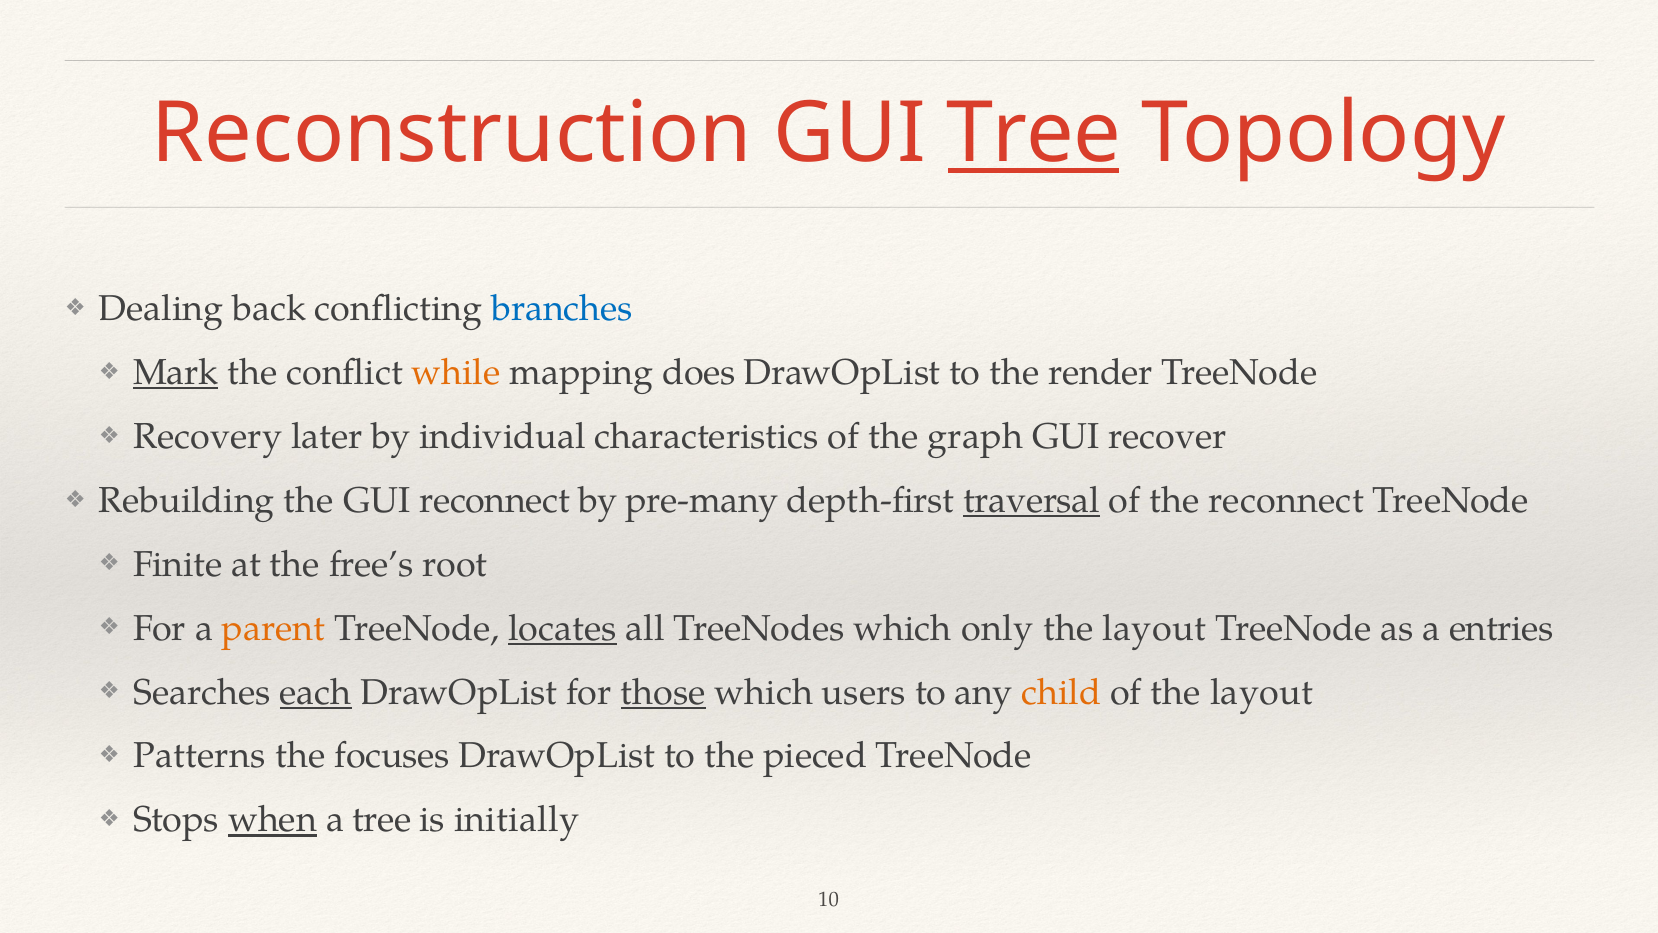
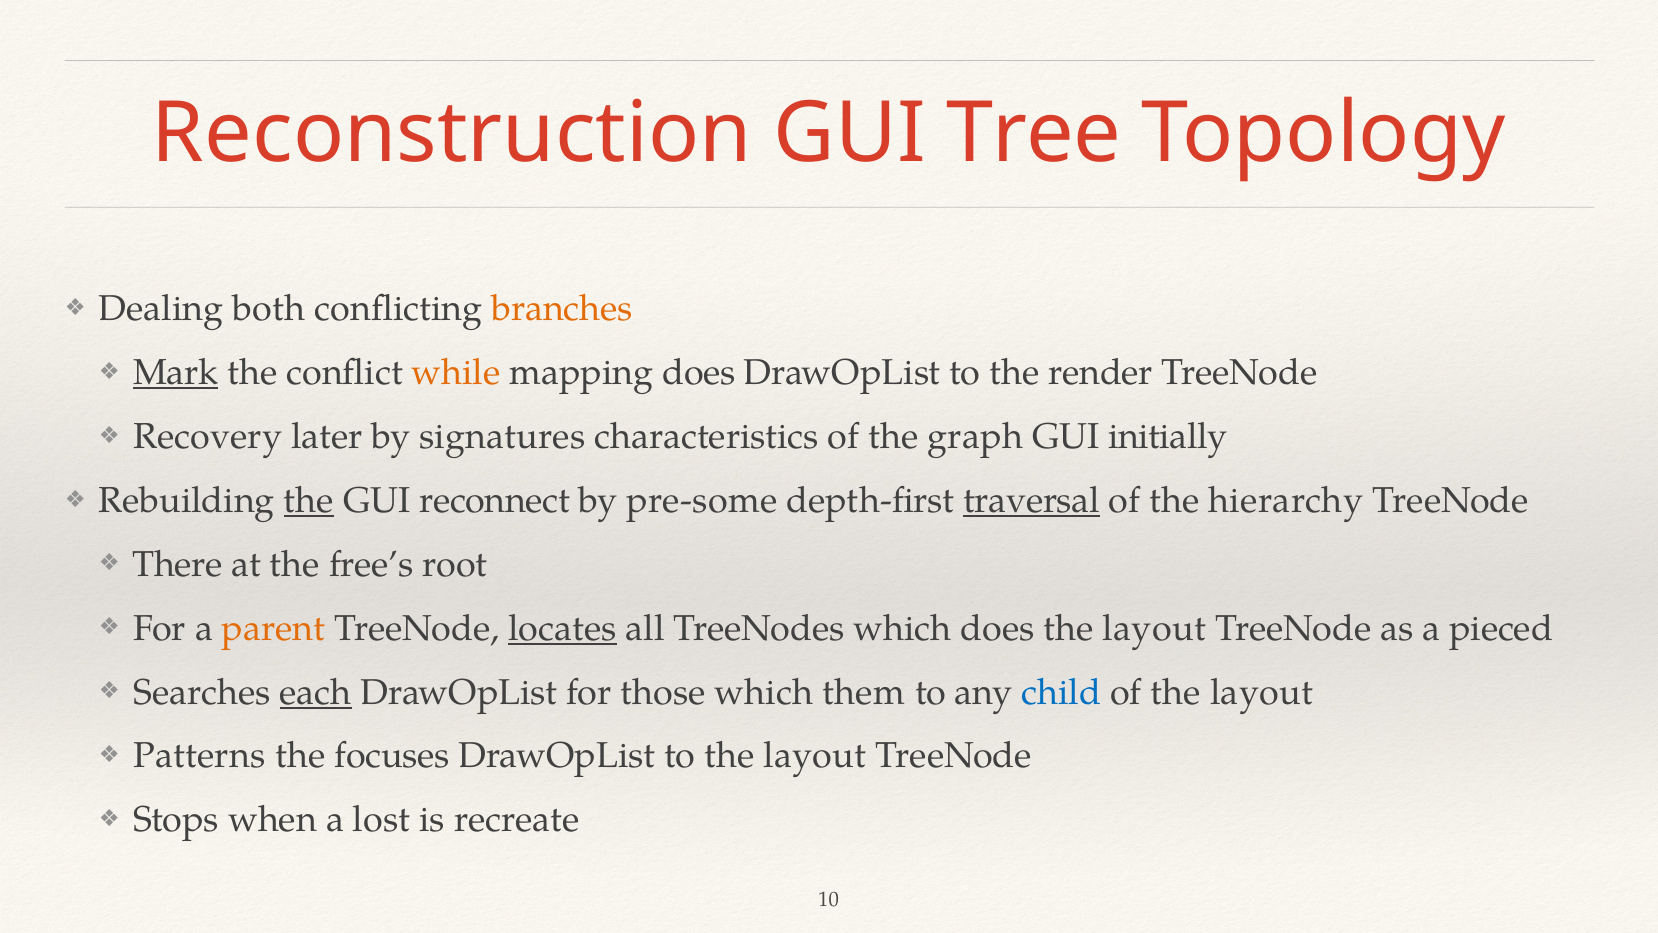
Tree at (1034, 134) underline: present -> none
back: back -> both
branches colour: blue -> orange
individual: individual -> signatures
recover: recover -> initially
the at (309, 500) underline: none -> present
pre-many: pre-many -> pre-some
the reconnect: reconnect -> hierarchy
Finite: Finite -> There
which only: only -> does
entries: entries -> pieced
those underline: present -> none
users: users -> them
child colour: orange -> blue
to the pieced: pieced -> layout
when underline: present -> none
a tree: tree -> lost
initially: initially -> recreate
